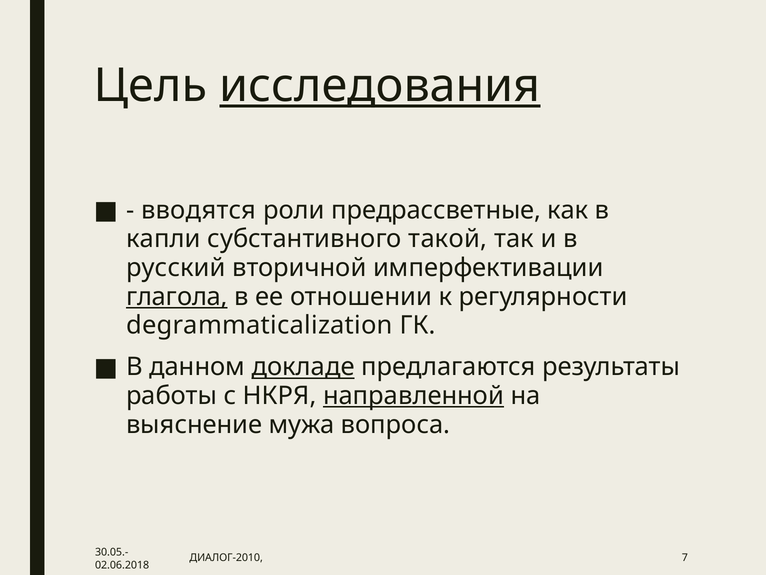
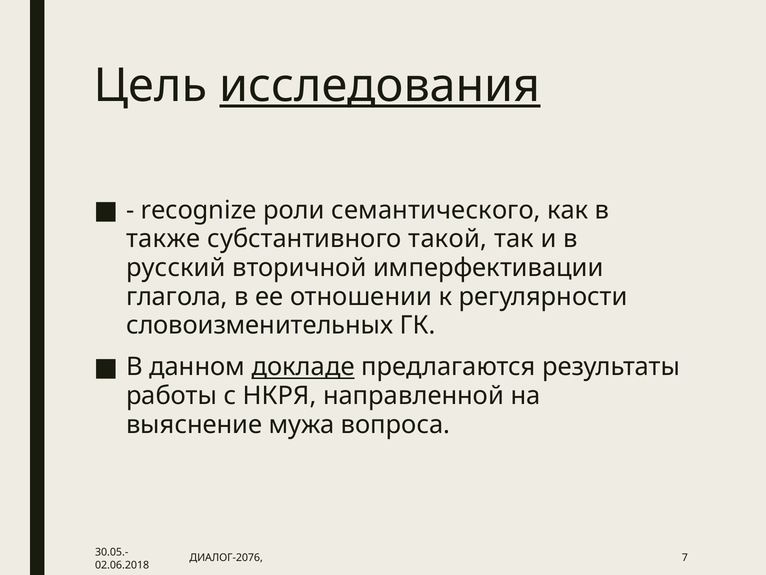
вводятся: вводятся -> recognize
предрассветные: предрассветные -> семантического
капли: капли -> также
глагола underline: present -> none
degrammaticalization: degrammaticalization -> словоизменительных
направленной underline: present -> none
ДИАЛОГ-2010: ДИАЛОГ-2010 -> ДИАЛОГ-2076
